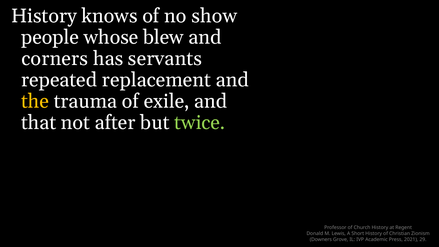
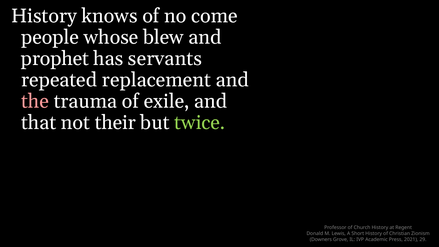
show: show -> come
corners: corners -> prophet
the colour: yellow -> pink
after: after -> their
